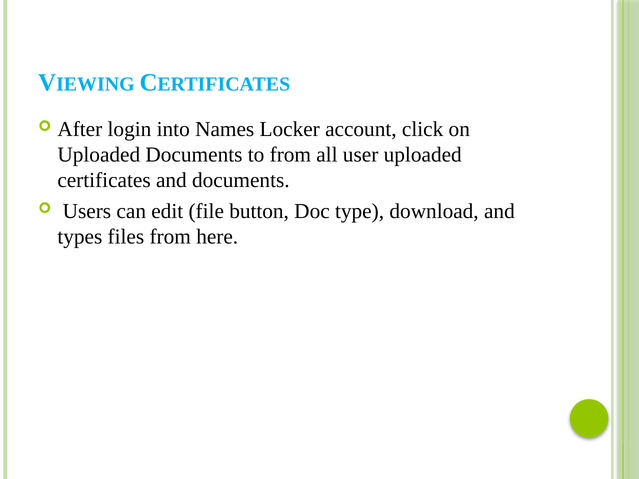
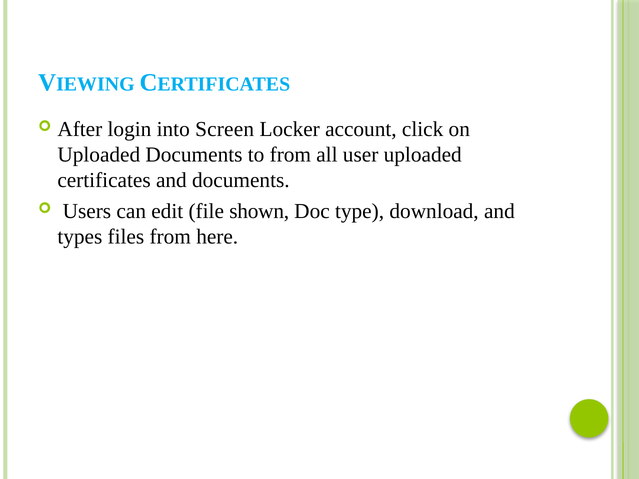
Names: Names -> Screen
button: button -> shown
